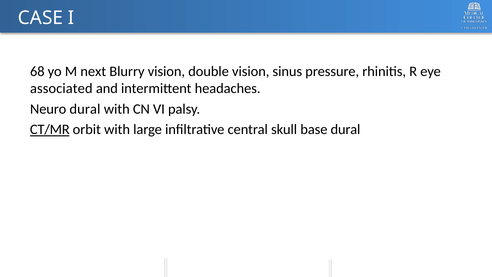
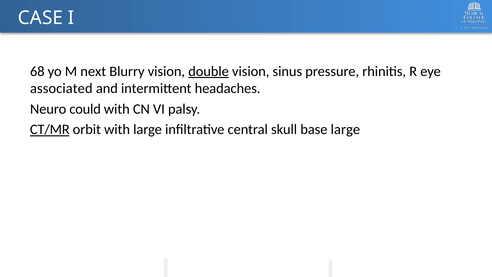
double underline: none -> present
Neuro dural: dural -> could
base dural: dural -> large
